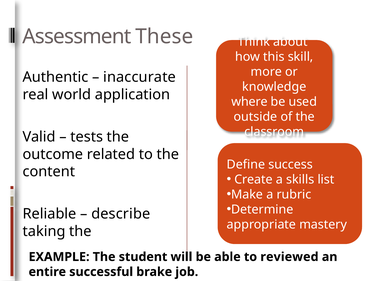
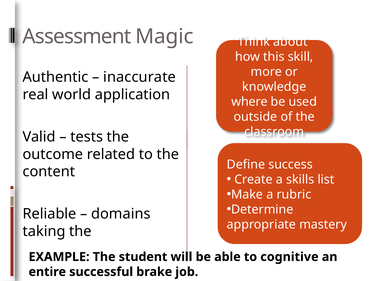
These: These -> Magic
describe: describe -> domains
reviewed: reviewed -> cognitive
